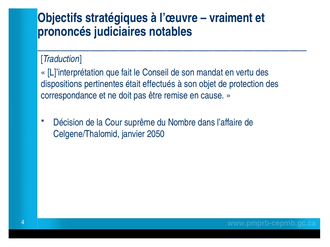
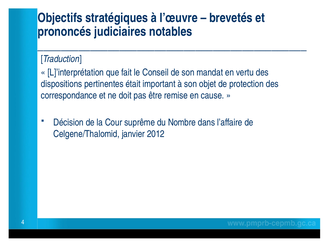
vraiment: vraiment -> brevetés
effectués: effectués -> important
2050: 2050 -> 2012
